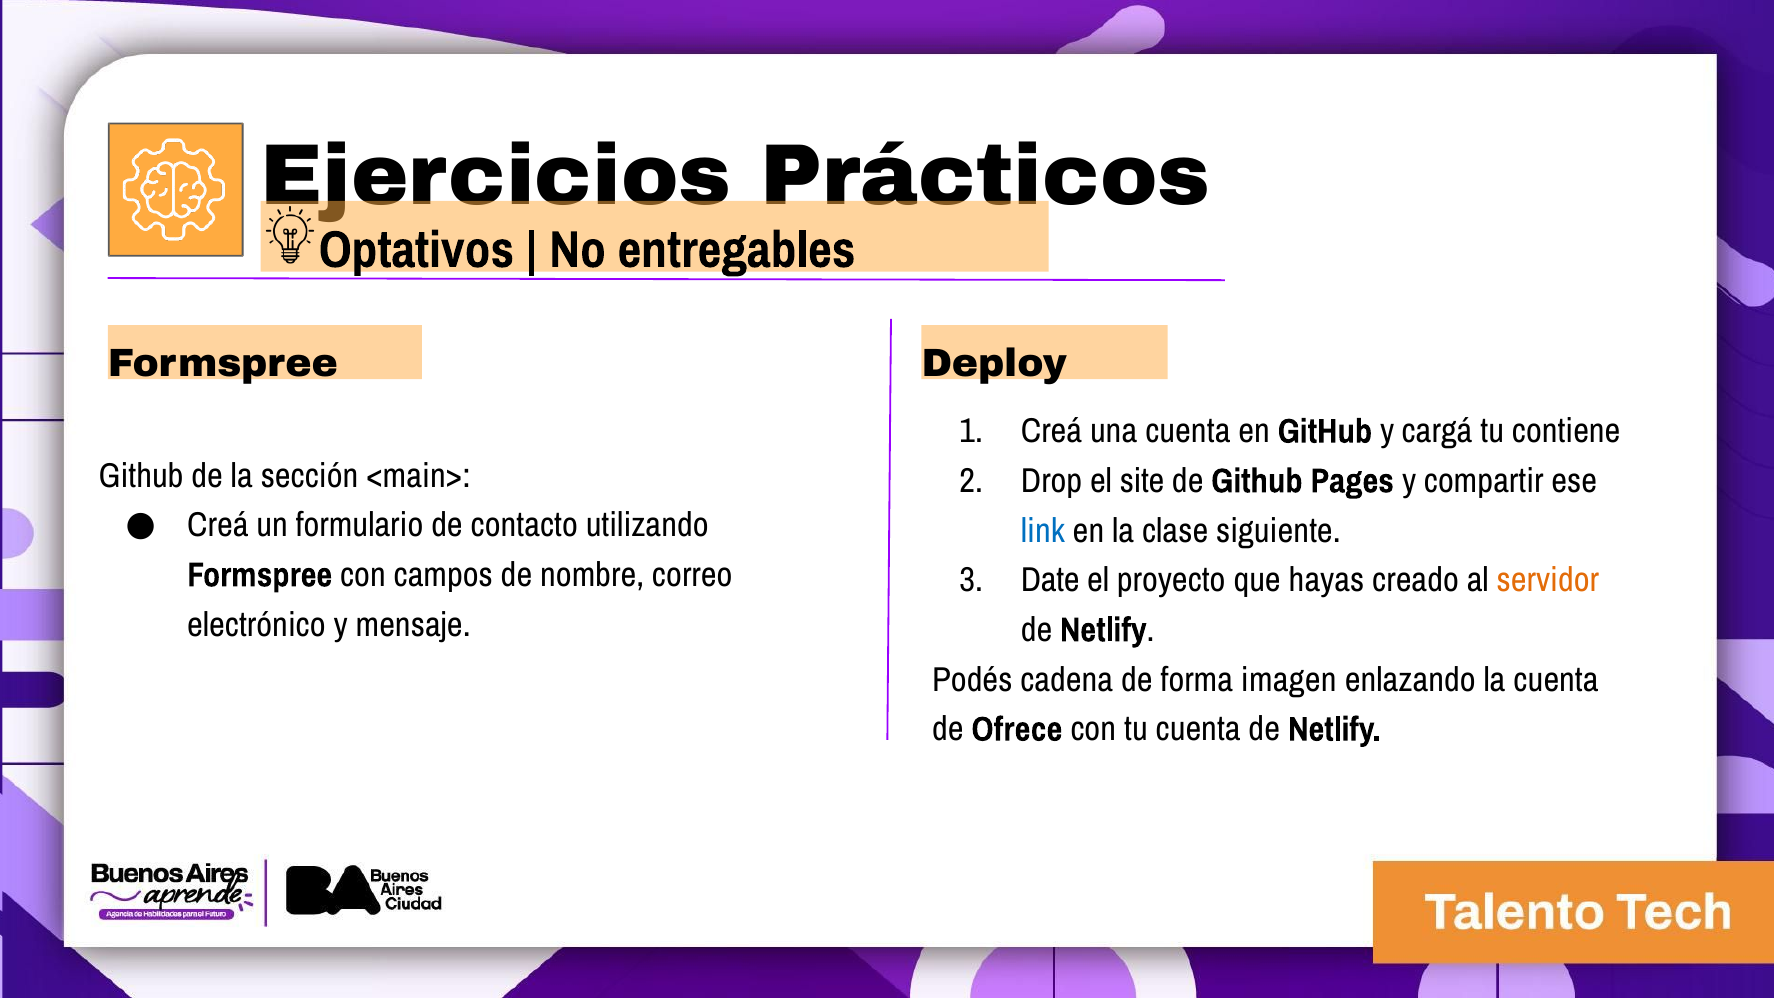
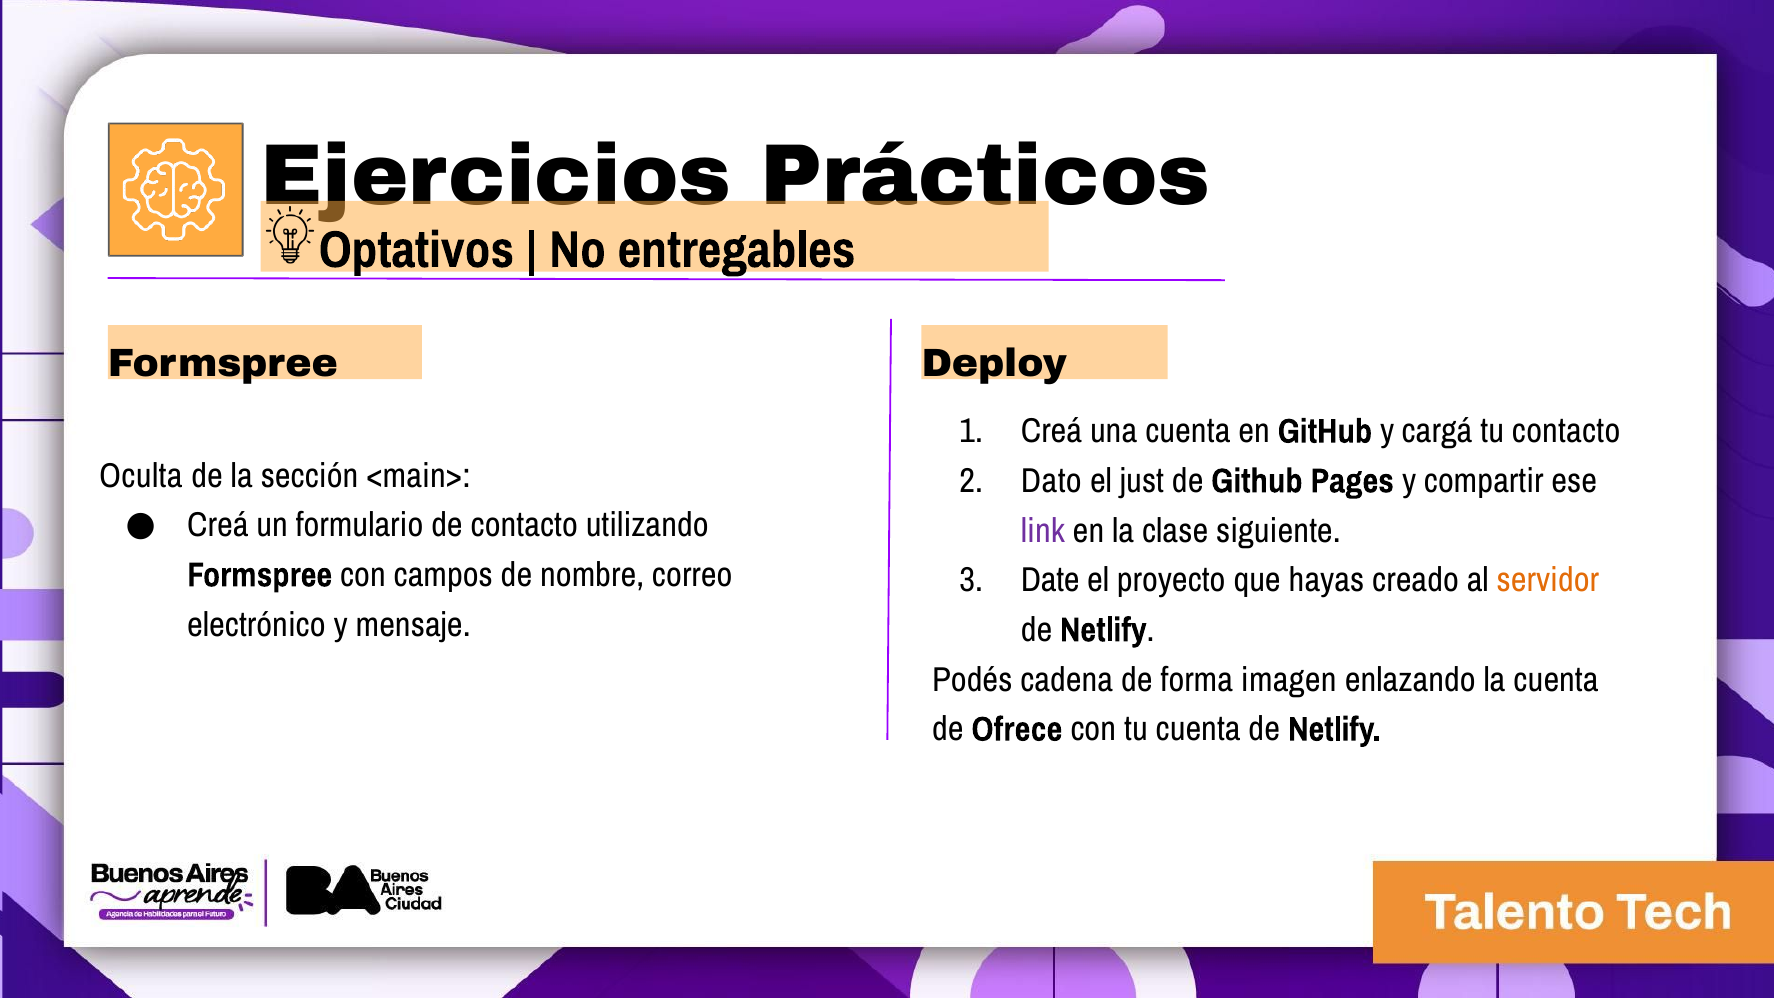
tu contiene: contiene -> contacto
Github at (141, 476): Github -> Oculta
Drop: Drop -> Dato
site: site -> just
link colour: blue -> purple
